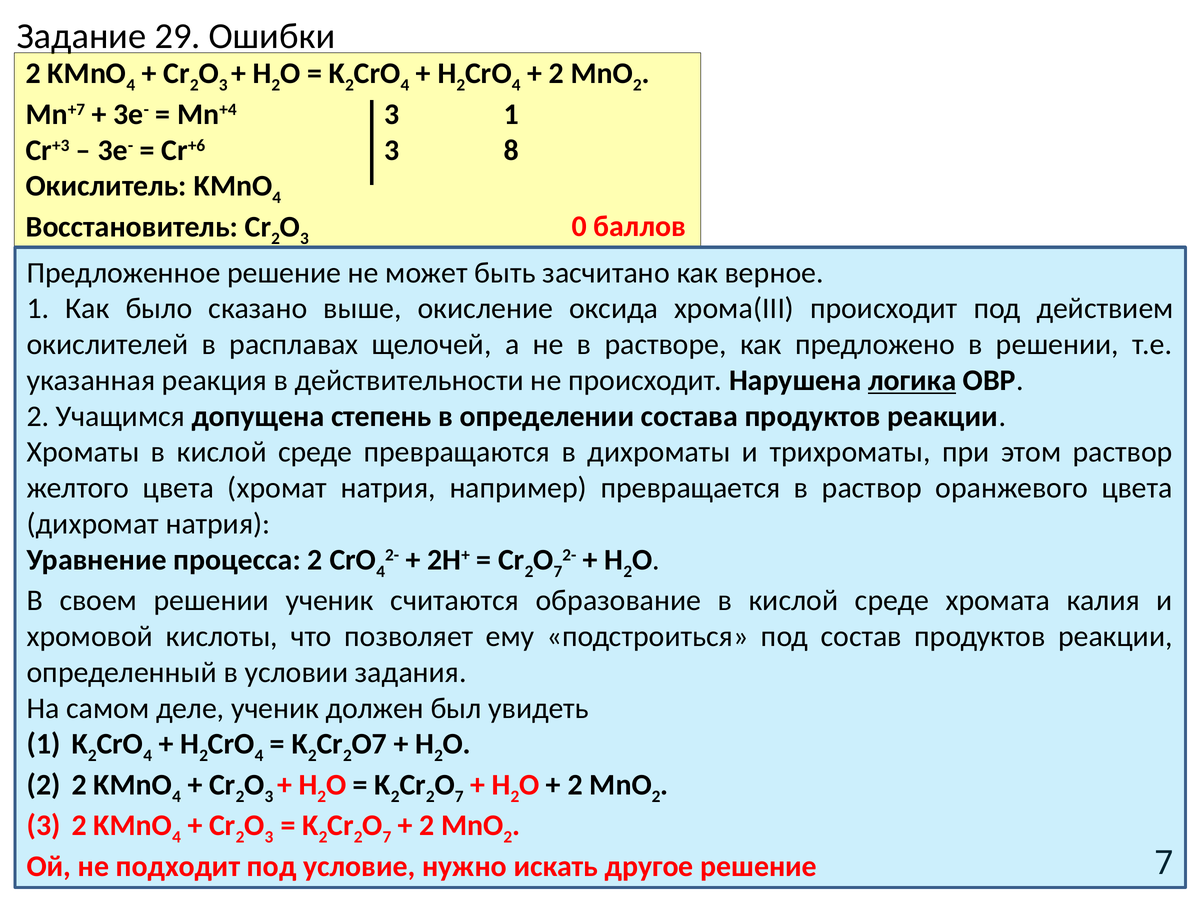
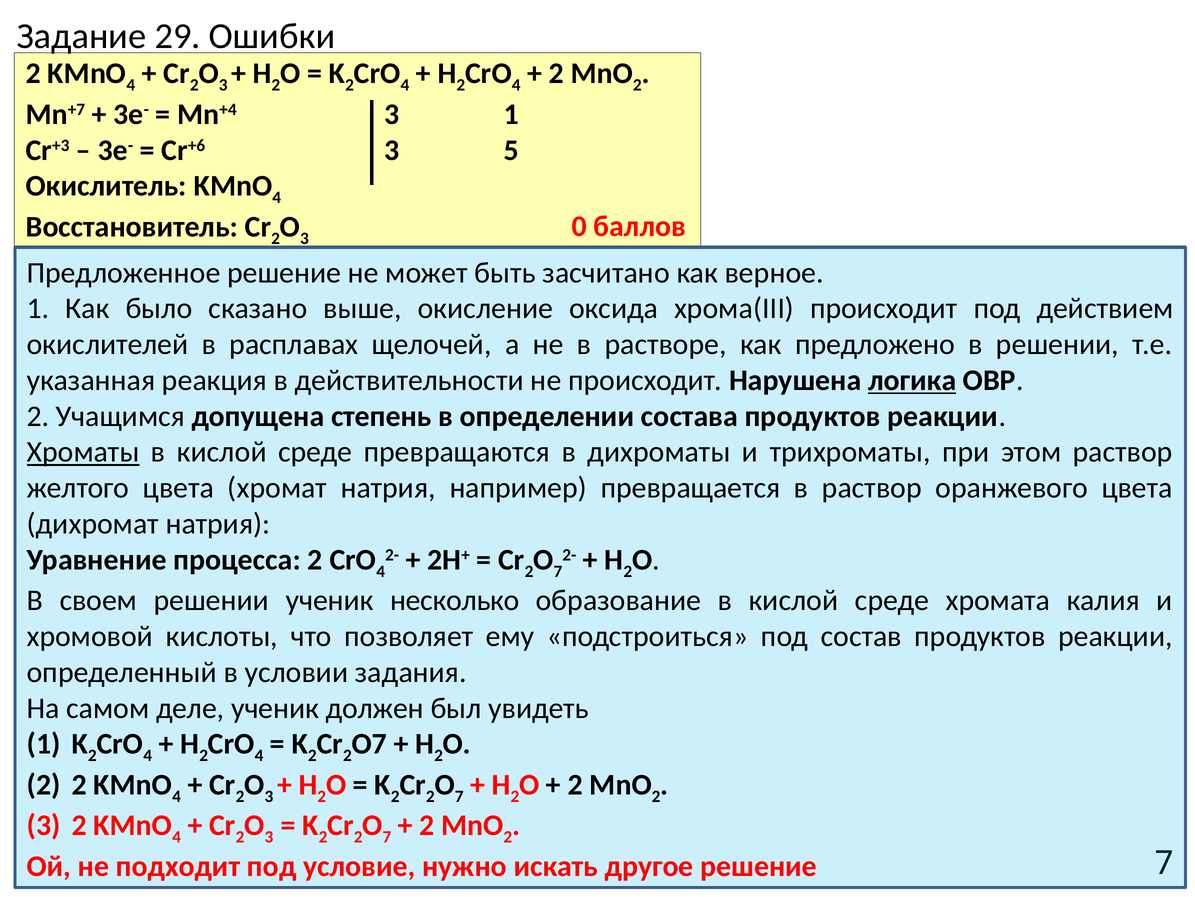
8: 8 -> 5
Хроматы underline: none -> present
считаются: считаются -> несколько
